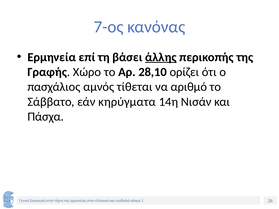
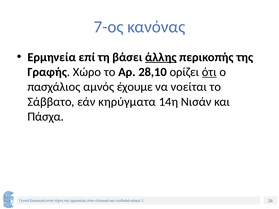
ότι underline: none -> present
τίθεται: τίθεται -> έχουμε
αριθμό: αριθμό -> νοείται
